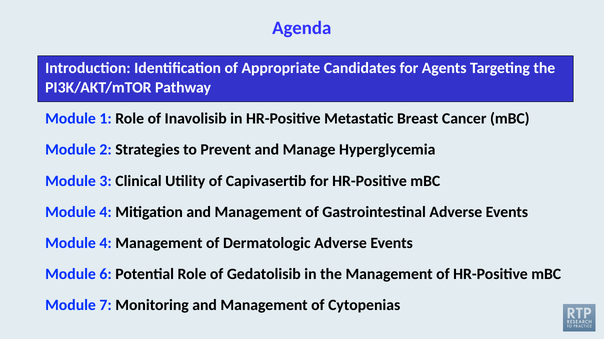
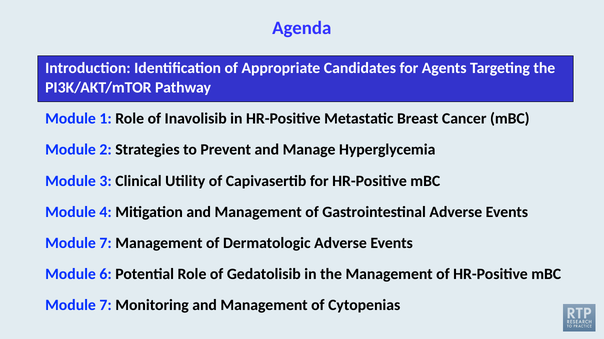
4 at (106, 243): 4 -> 7
